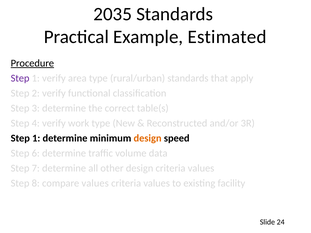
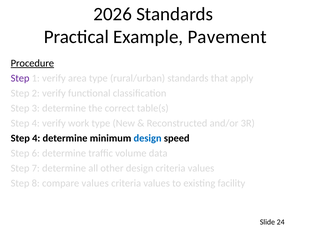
2035: 2035 -> 2026
Estimated: Estimated -> Pavement
1 at (36, 138): 1 -> 4
design at (148, 138) colour: orange -> blue
